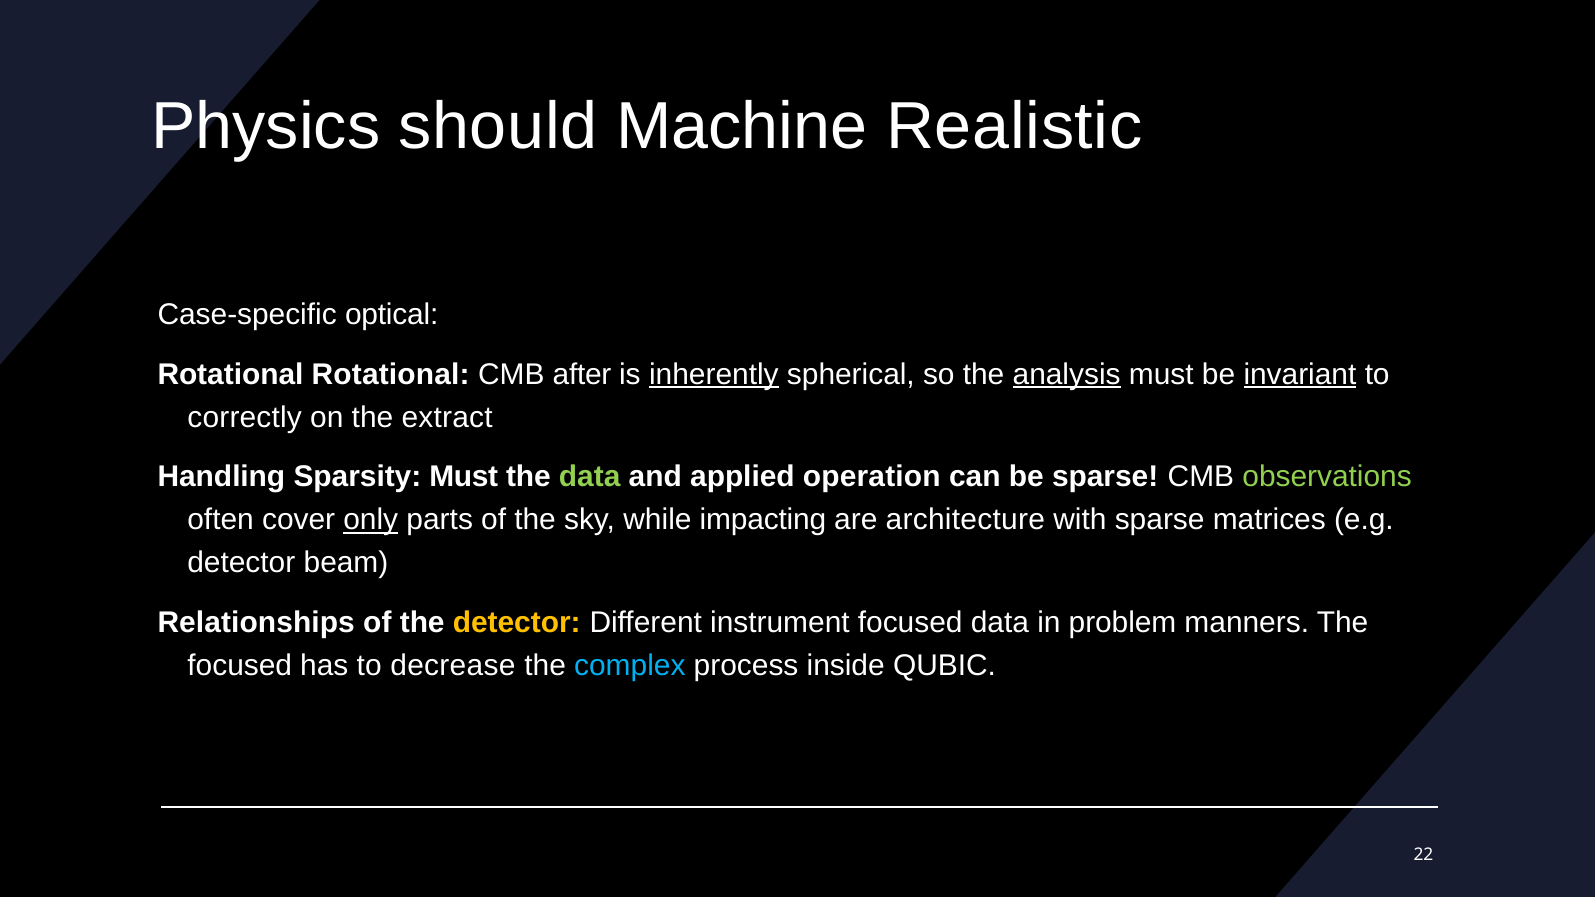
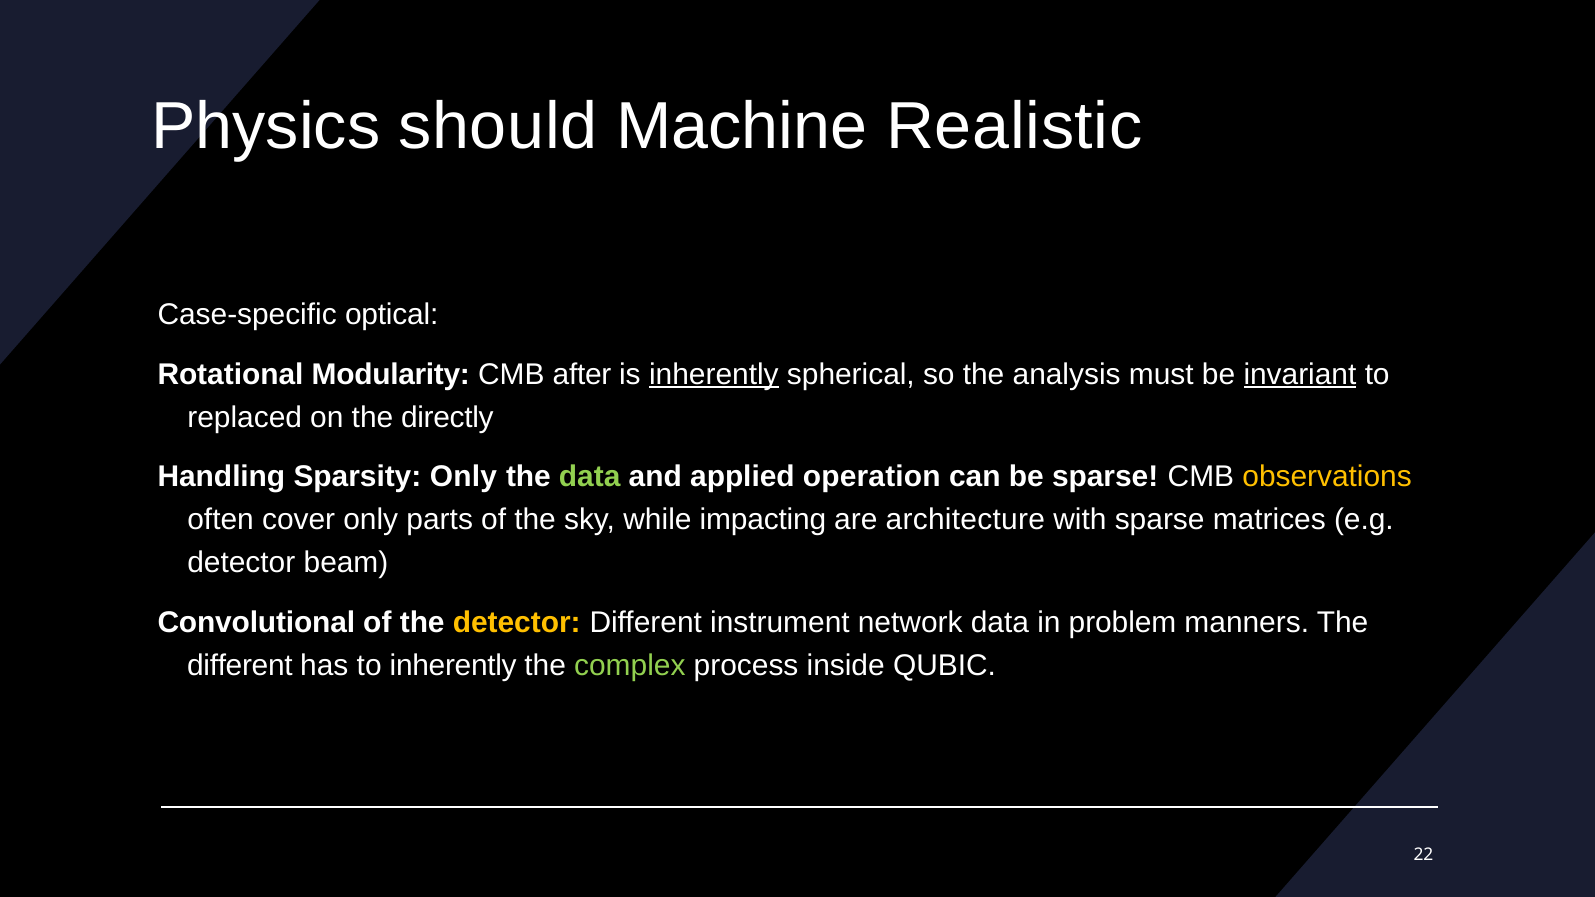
Rotational Rotational: Rotational -> Modularity
analysis underline: present -> none
correctly: correctly -> replaced
extract: extract -> directly
Sparsity Must: Must -> Only
observations colour: light green -> yellow
only at (371, 520) underline: present -> none
Relationships: Relationships -> Convolutional
instrument focused: focused -> network
focused at (240, 666): focused -> different
to decrease: decrease -> inherently
complex colour: light blue -> light green
